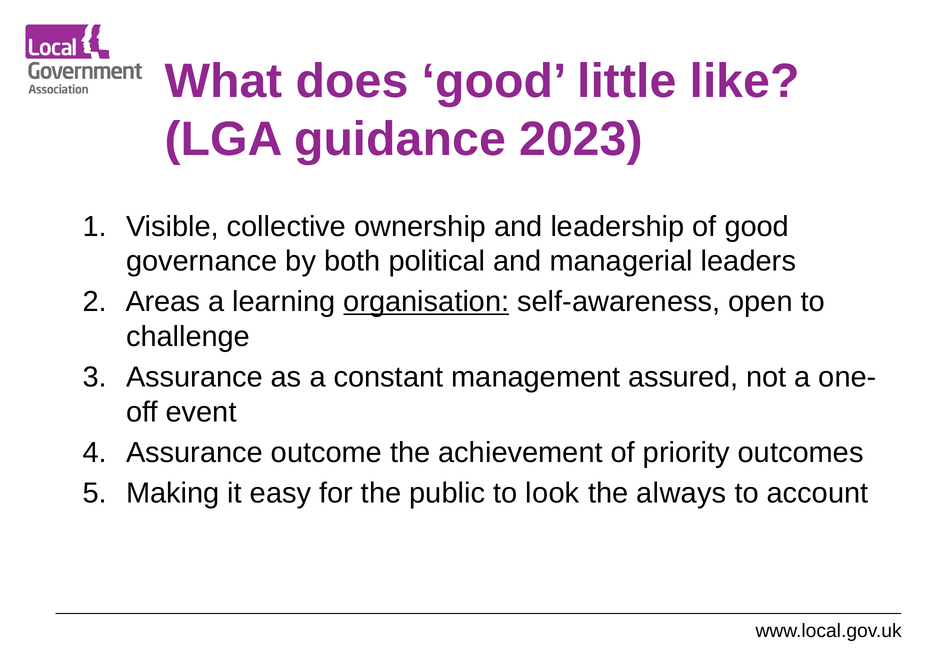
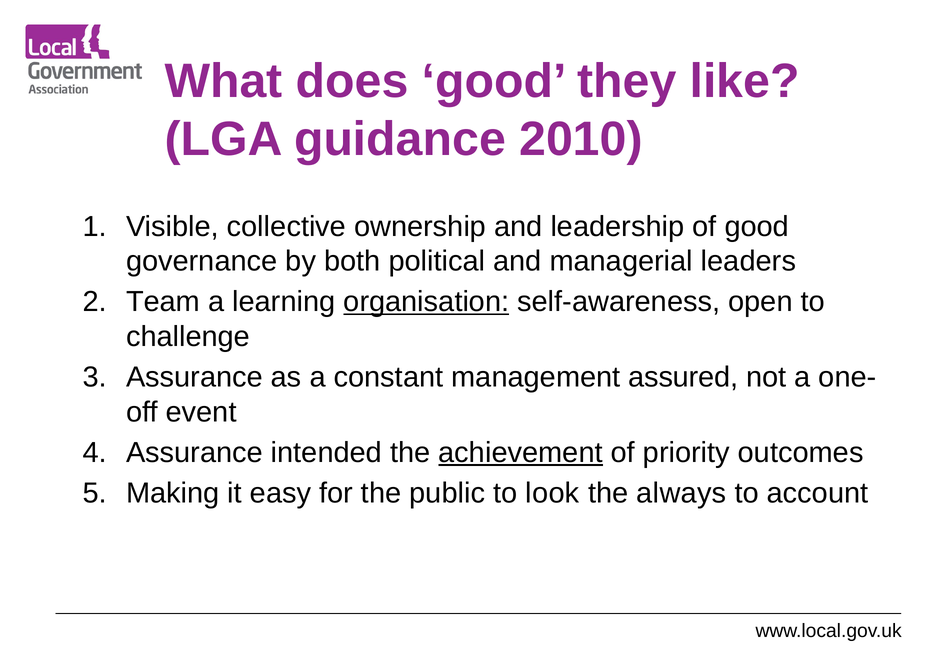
little: little -> they
2023: 2023 -> 2010
Areas: Areas -> Team
outcome: outcome -> intended
achievement underline: none -> present
